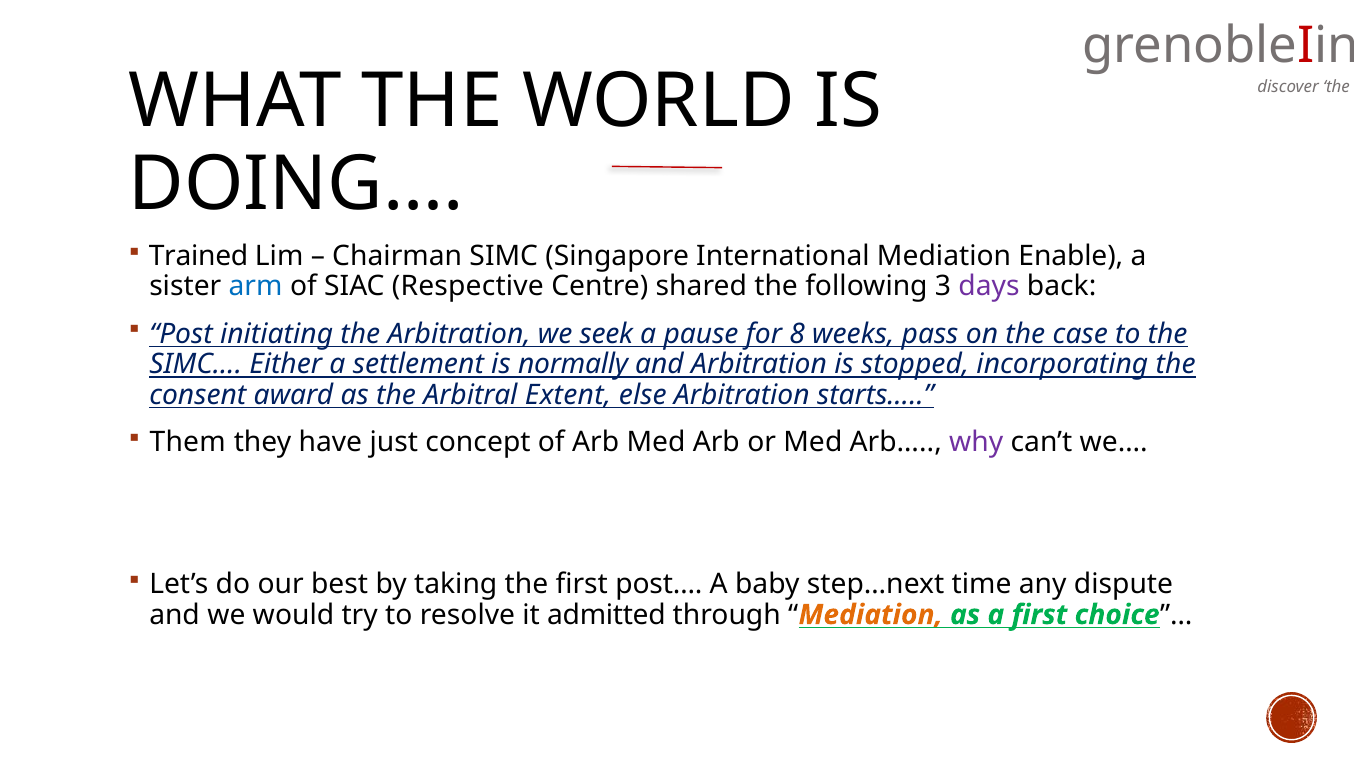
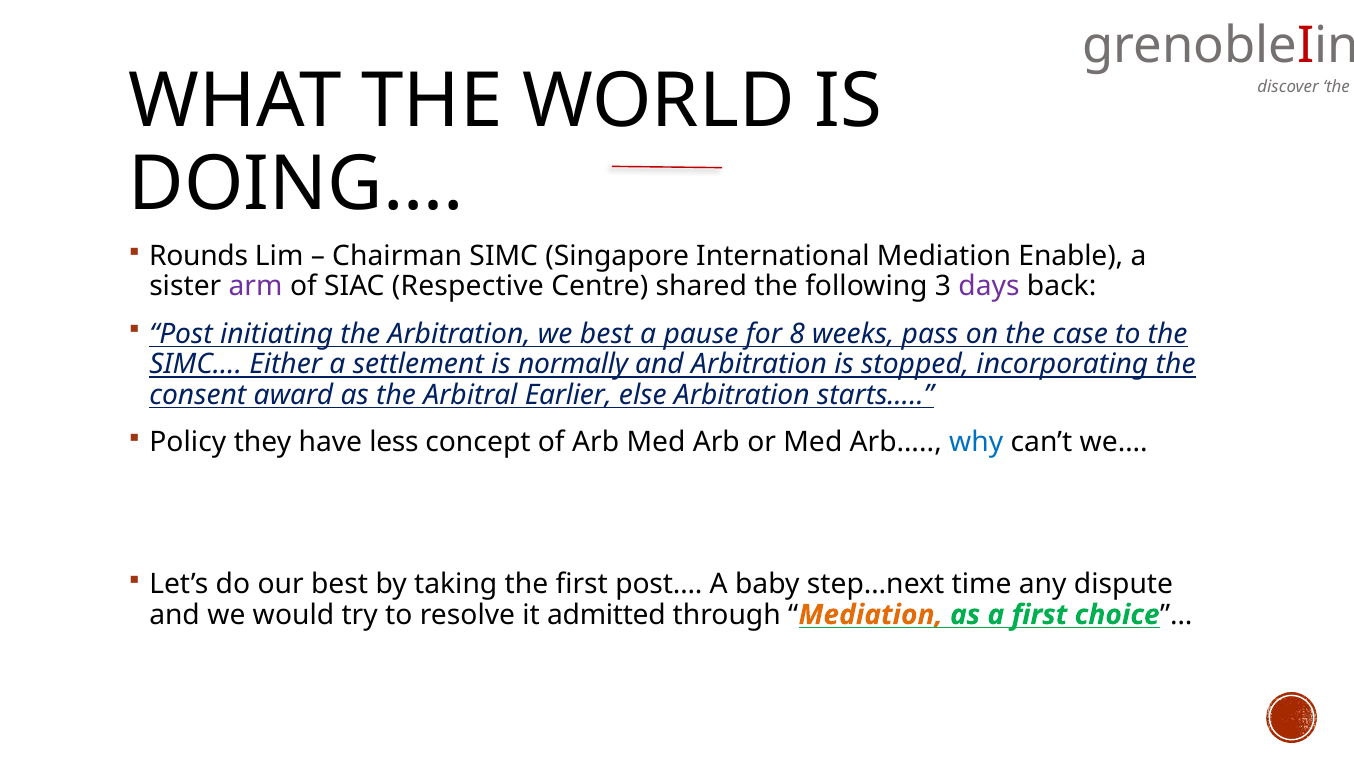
Trained: Trained -> Rounds
arm colour: blue -> purple
we seek: seek -> best
Extent: Extent -> Earlier
Them: Them -> Policy
just: just -> less
why colour: purple -> blue
